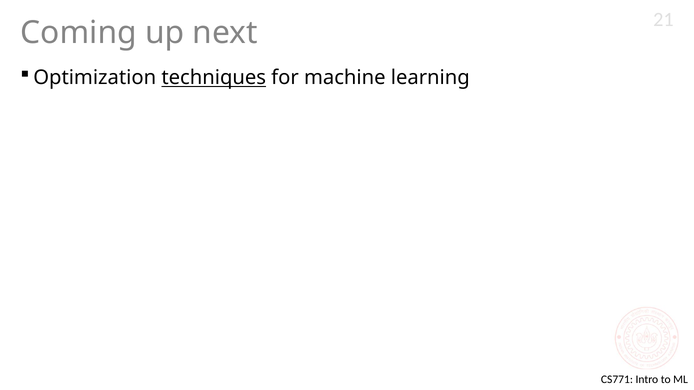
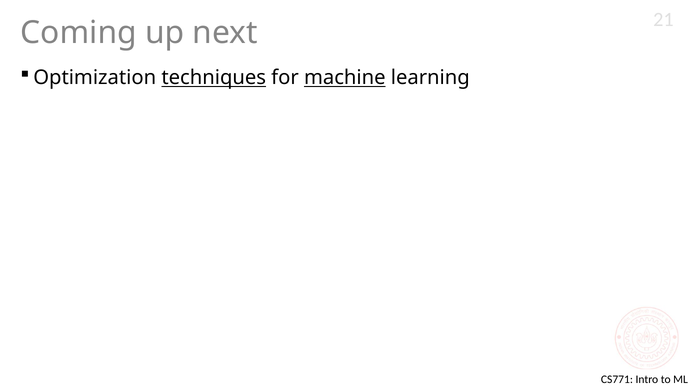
machine underline: none -> present
